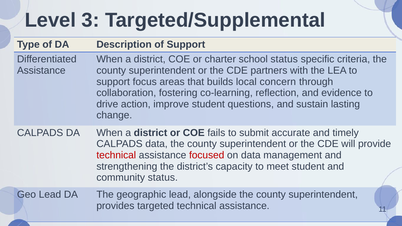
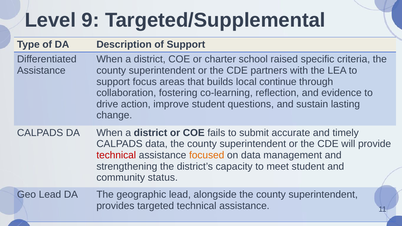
3: 3 -> 9
school status: status -> raised
concern: concern -> continue
focused colour: red -> orange
